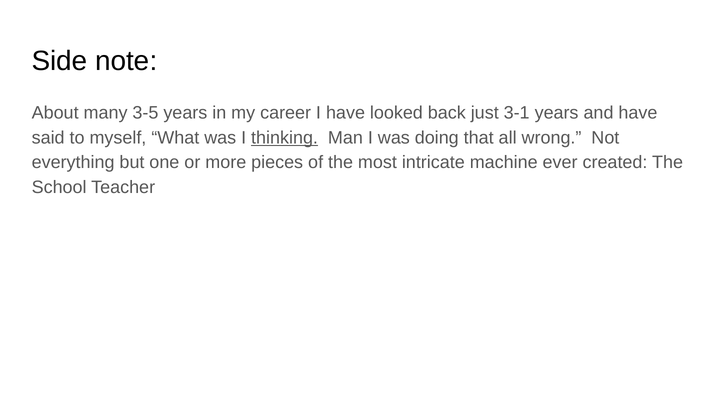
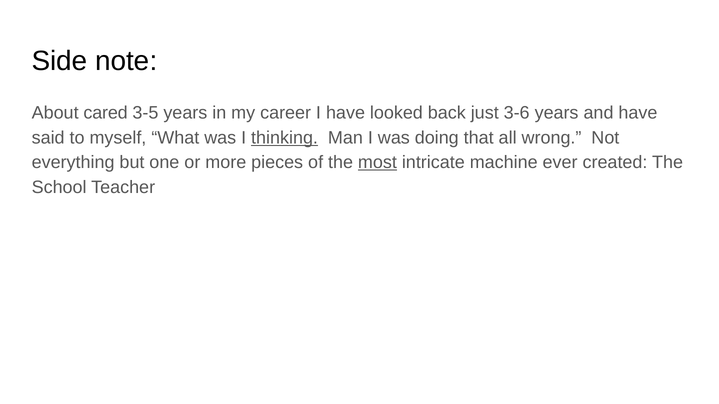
many: many -> cared
3-1: 3-1 -> 3-6
most underline: none -> present
